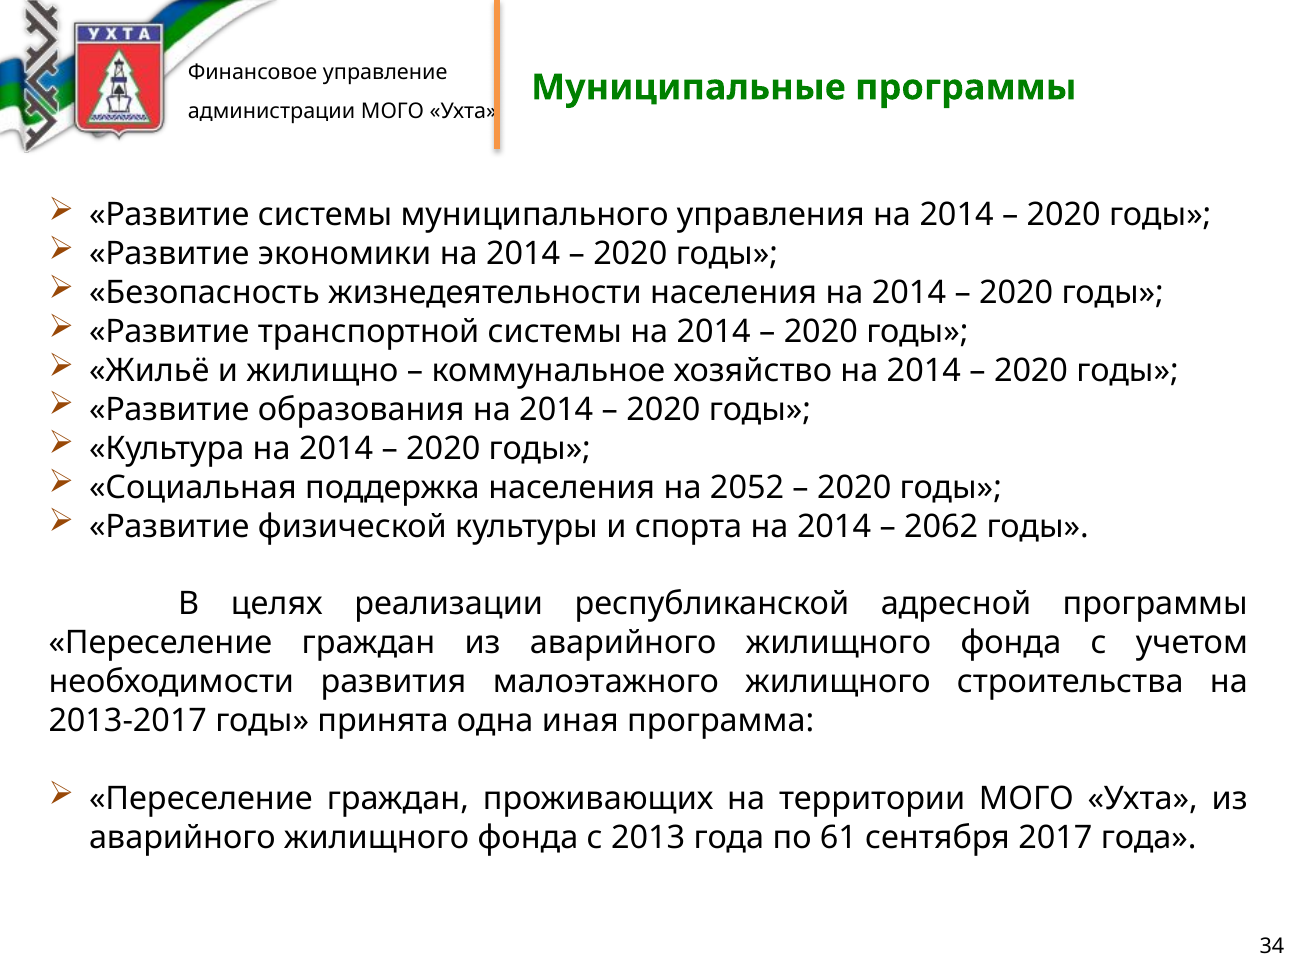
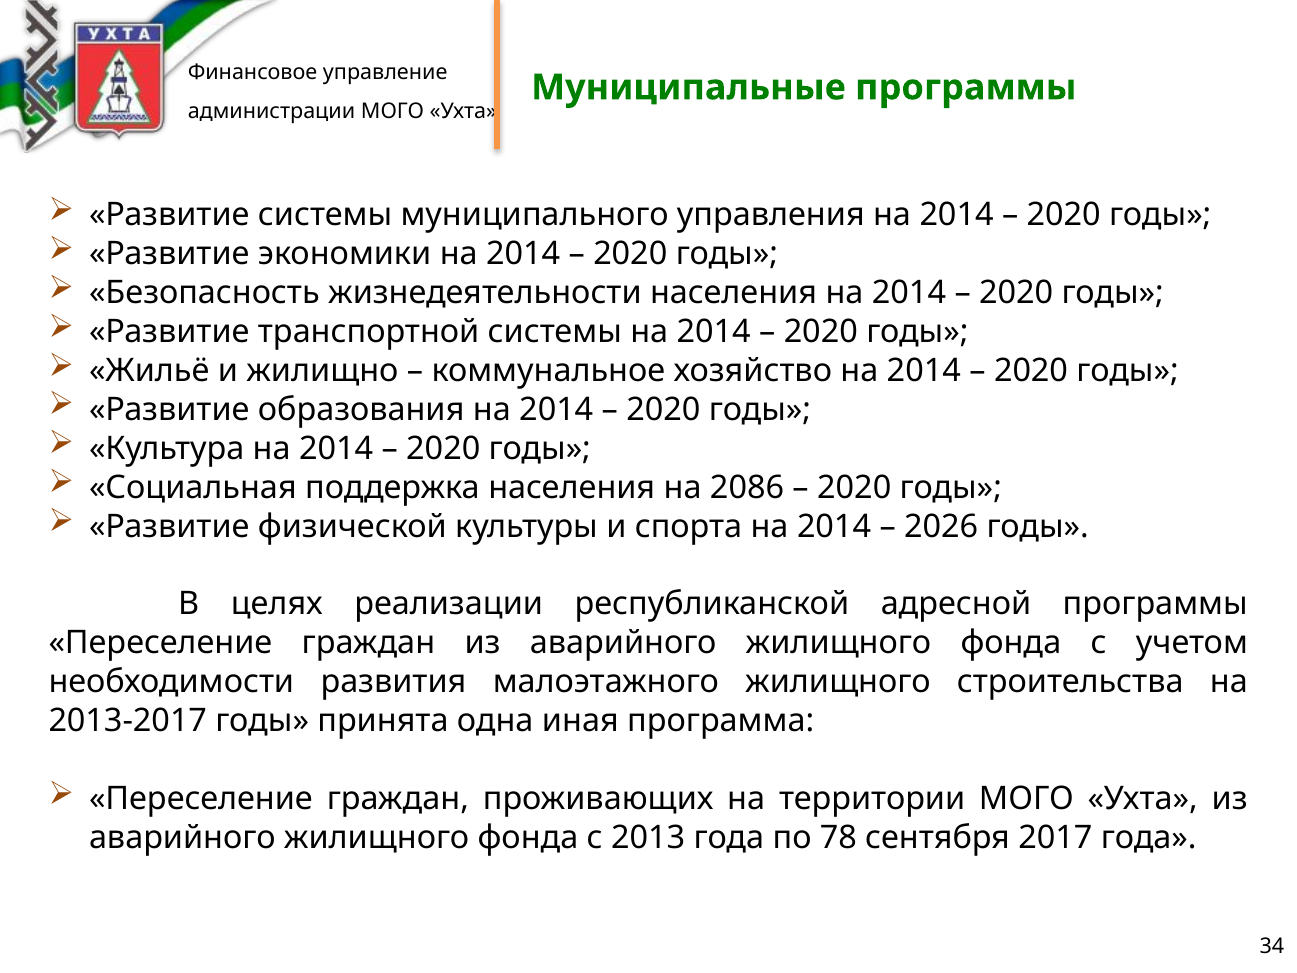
2052: 2052 -> 2086
2062: 2062 -> 2026
61: 61 -> 78
